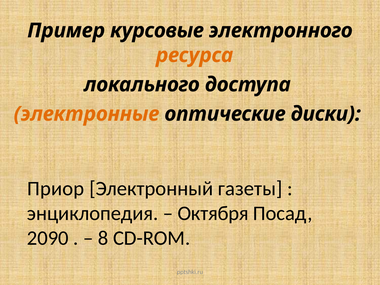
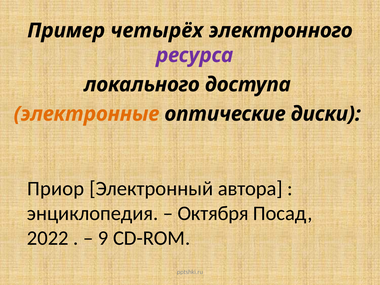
курсовые: курсовые -> четырёх
ресурса colour: orange -> purple
газеты: газеты -> автора
2090: 2090 -> 2022
8: 8 -> 9
